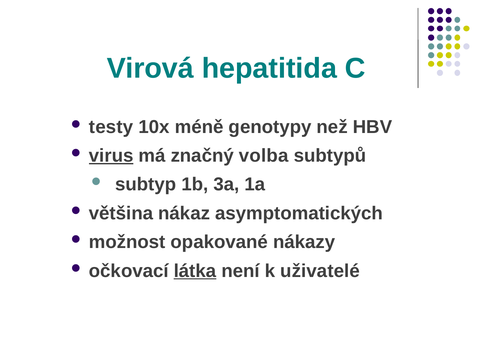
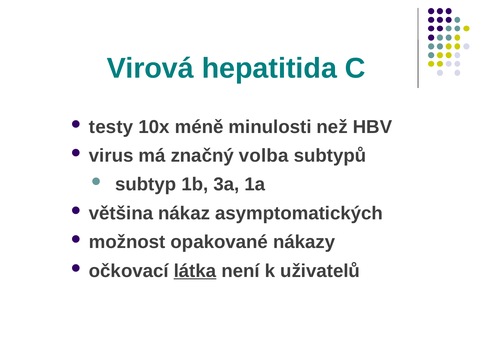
genotypy: genotypy -> minulosti
virus underline: present -> none
uživatelé: uživatelé -> uživatelů
